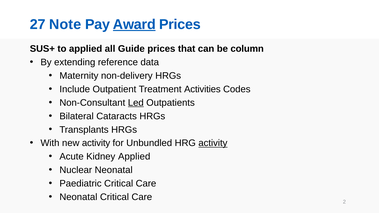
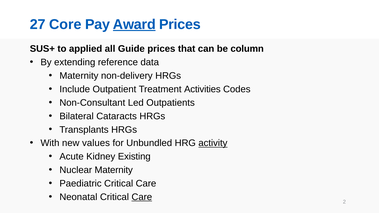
Note: Note -> Core
Led underline: present -> none
new activity: activity -> values
Kidney Applied: Applied -> Existing
Nuclear Neonatal: Neonatal -> Maternity
Care at (142, 197) underline: none -> present
